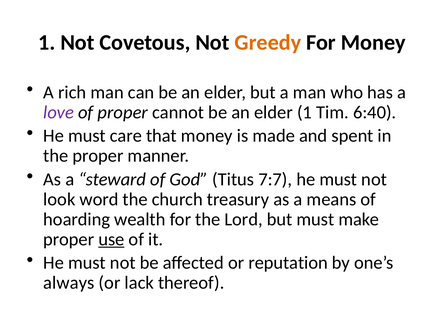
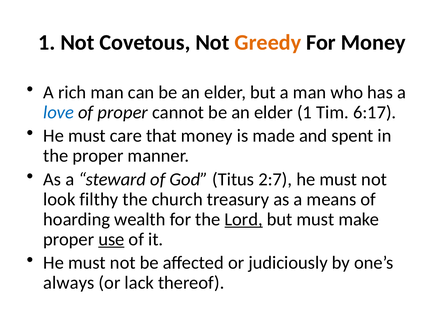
love colour: purple -> blue
6:40: 6:40 -> 6:17
7:7: 7:7 -> 2:7
word: word -> filthy
Lord underline: none -> present
reputation: reputation -> judiciously
